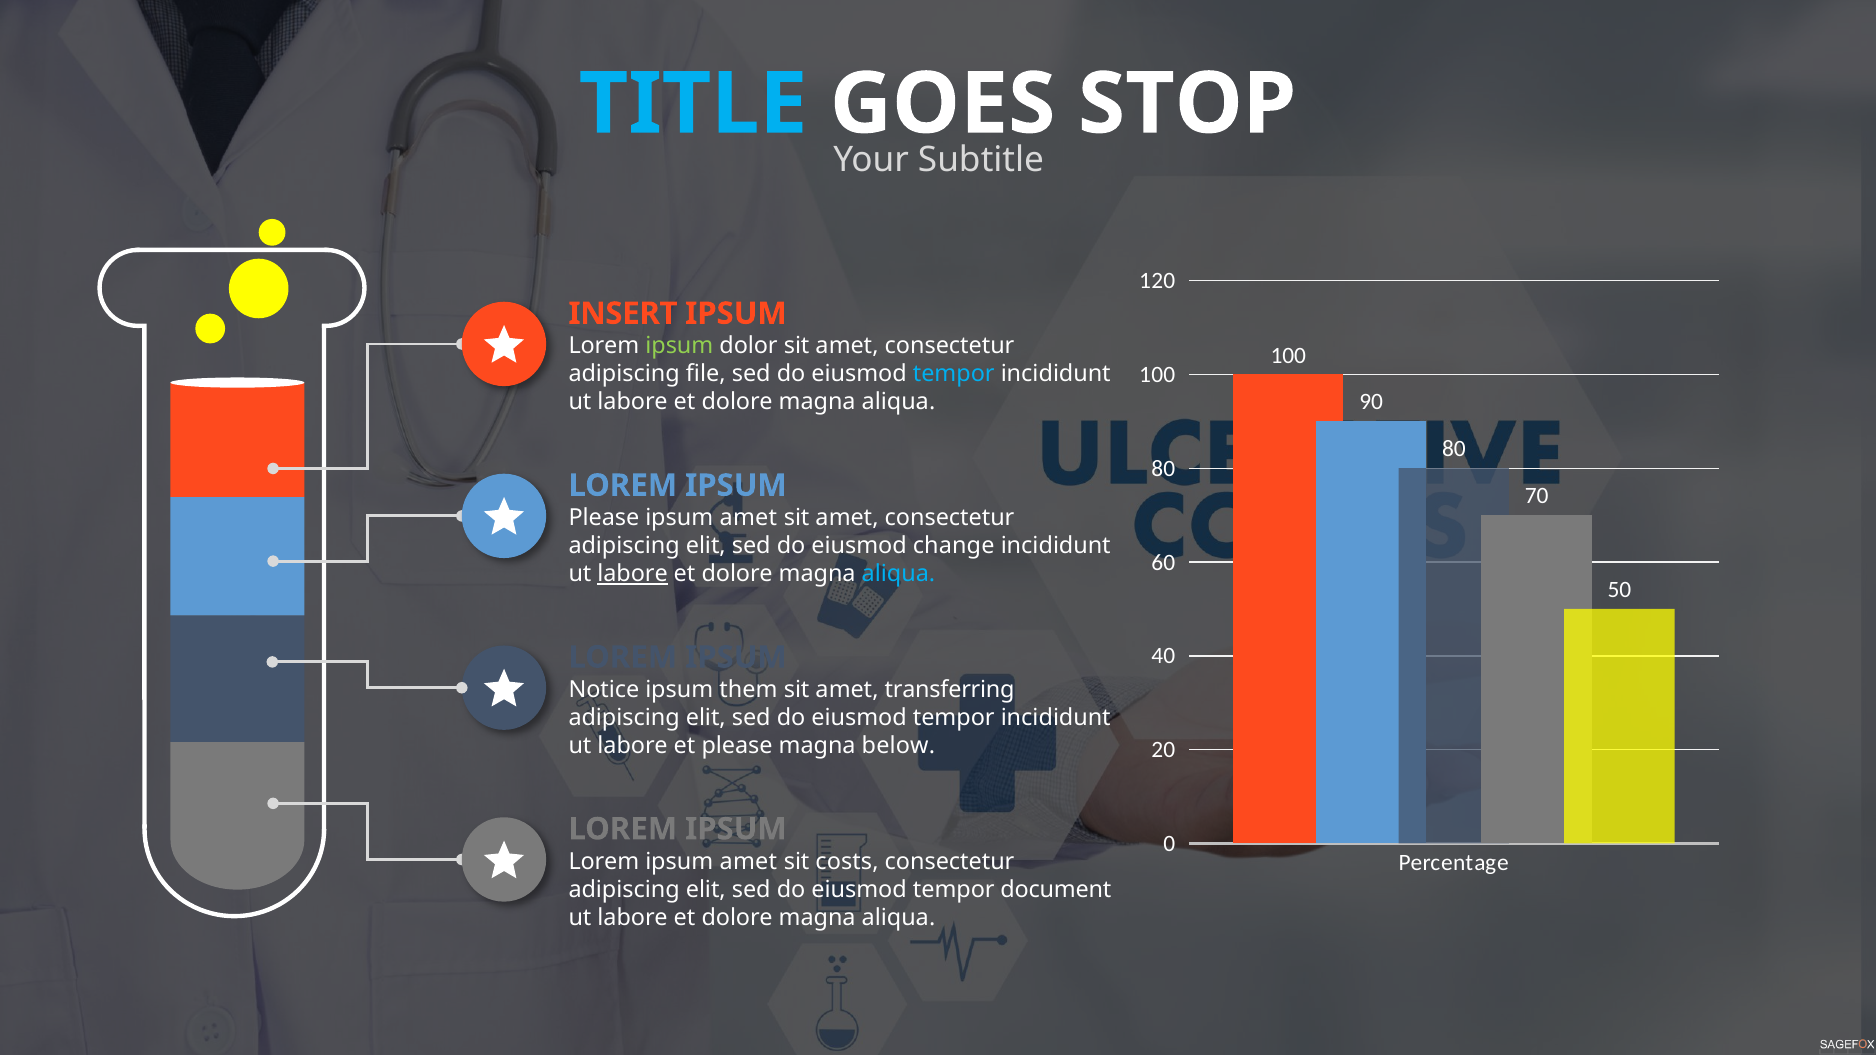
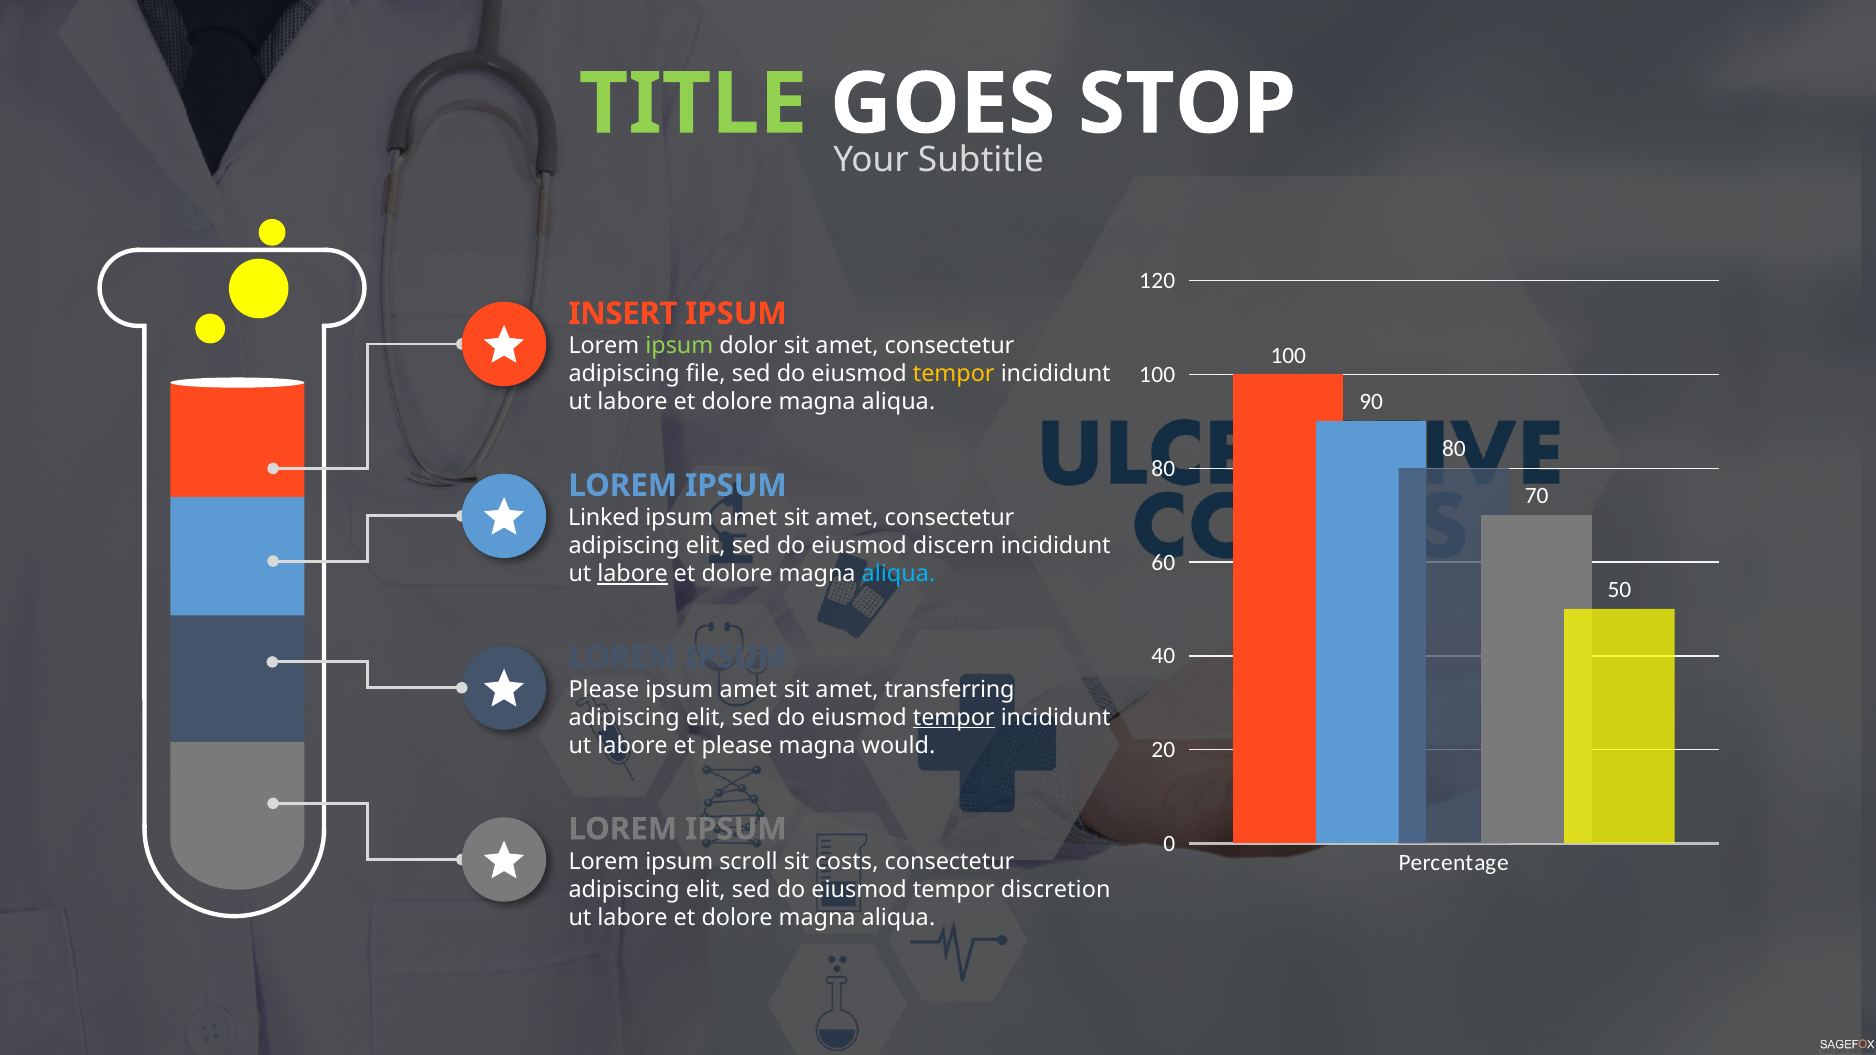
TITLE colour: light blue -> light green
tempor at (954, 374) colour: light blue -> yellow
Please at (604, 518): Please -> Linked
change: change -> discern
Notice at (604, 690): Notice -> Please
them at (748, 690): them -> amet
tempor at (954, 718) underline: none -> present
below: below -> would
Lorem ipsum amet: amet -> scroll
document: document -> discretion
